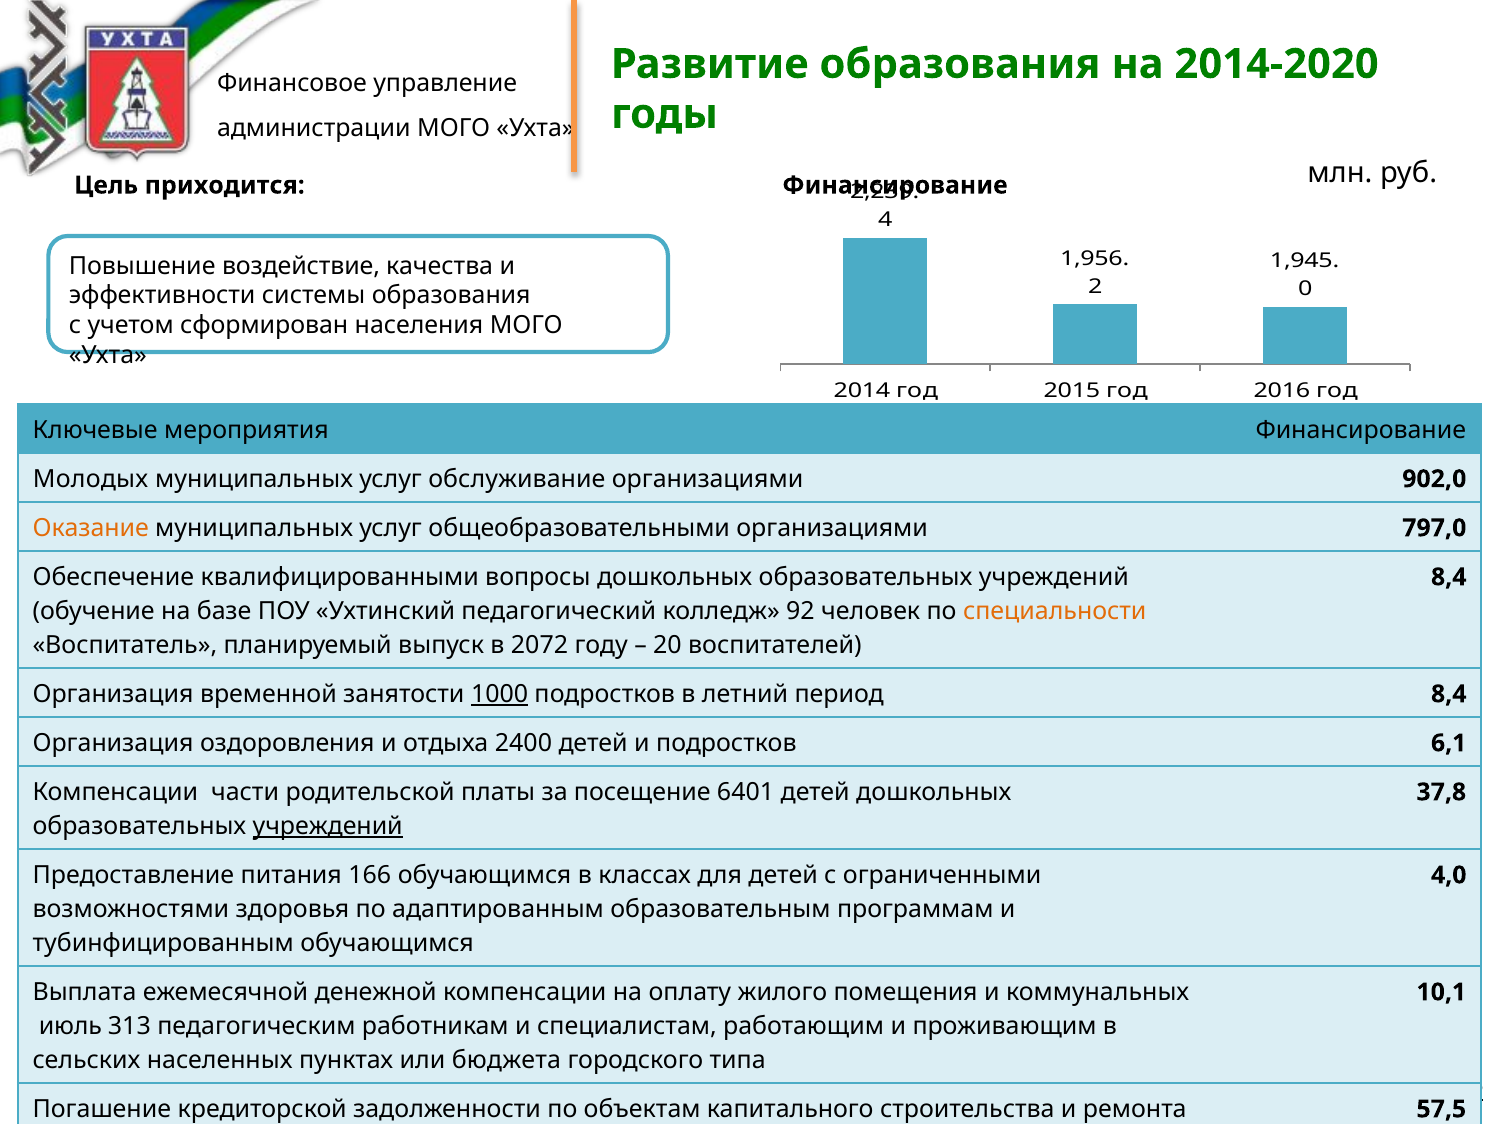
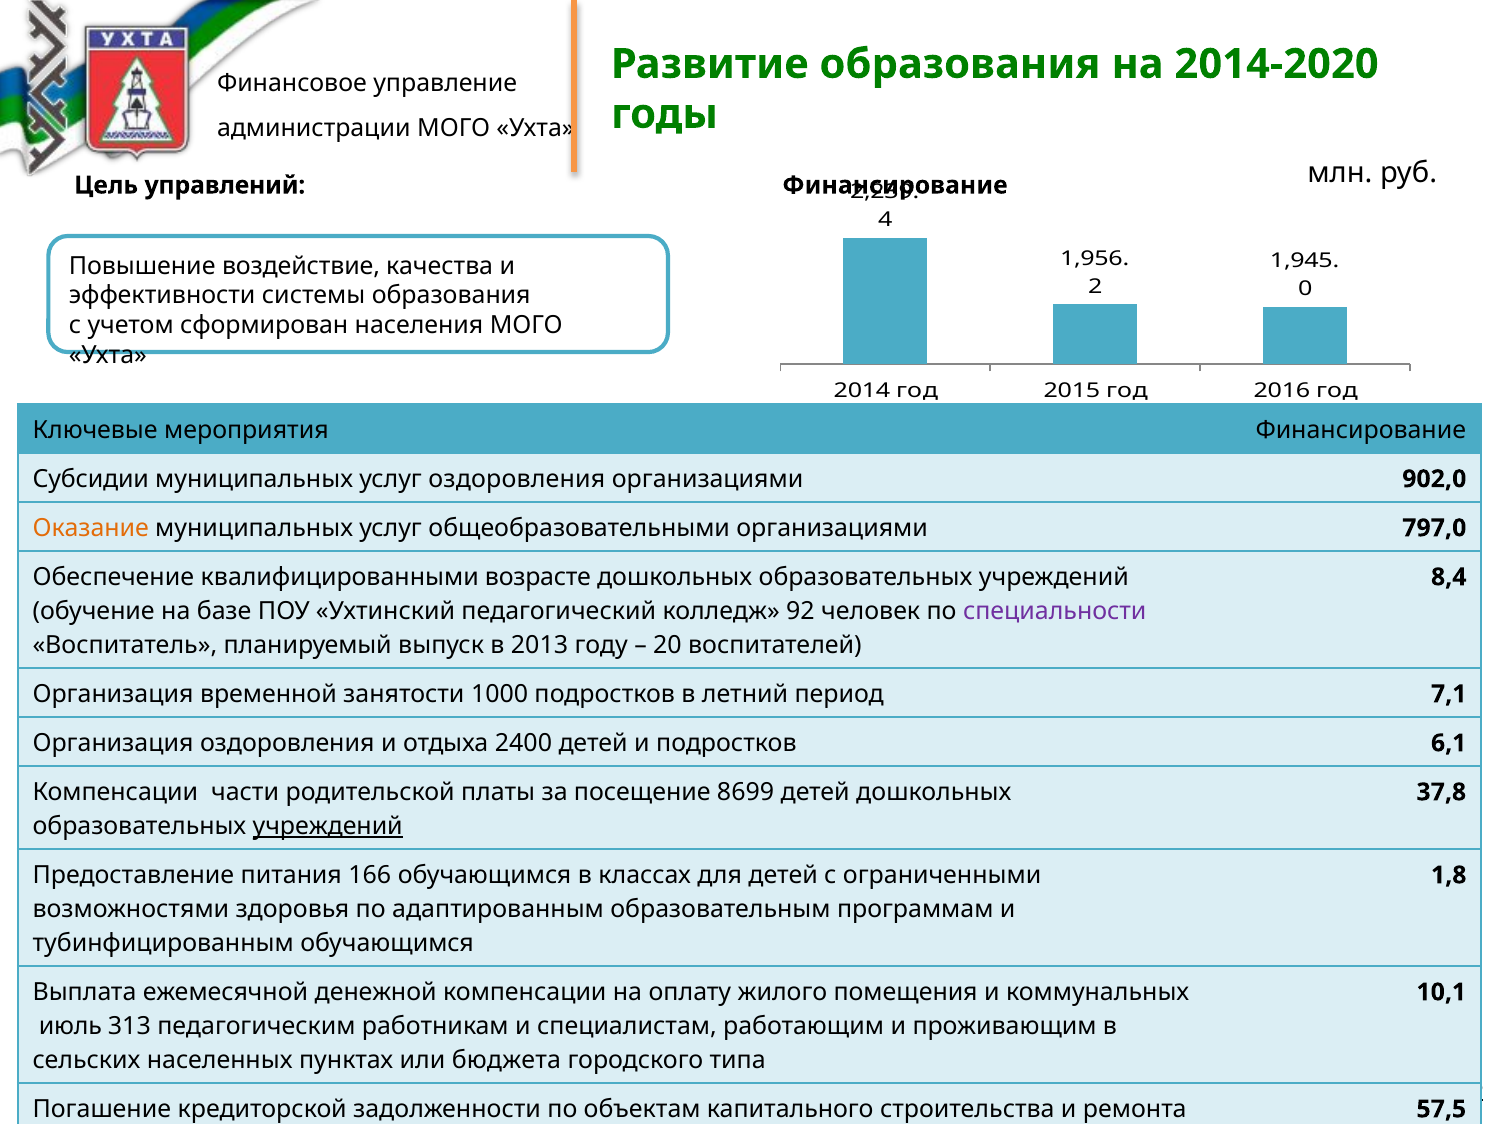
приходится: приходится -> управлений
Молодых: Молодых -> Субсидии
услуг обслуживание: обслуживание -> оздоровления
вопросы: вопросы -> возрасте
специальности colour: orange -> purple
2072: 2072 -> 2013
1000 underline: present -> none
период 8,4: 8,4 -> 7,1
6401: 6401 -> 8699
4,0: 4,0 -> 1,8
